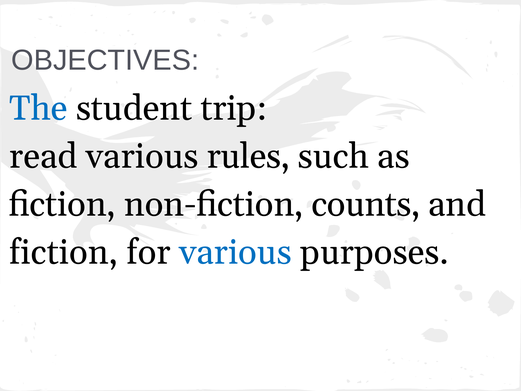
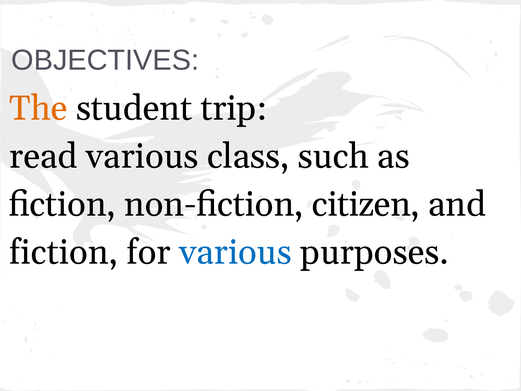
The colour: blue -> orange
rules: rules -> class
counts: counts -> citizen
